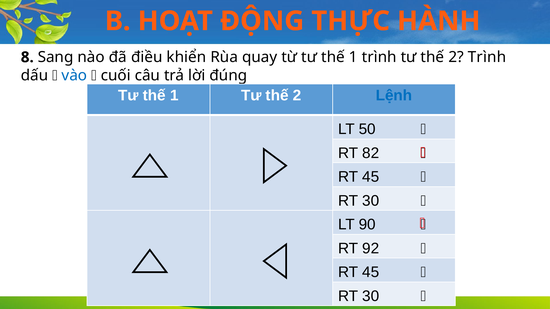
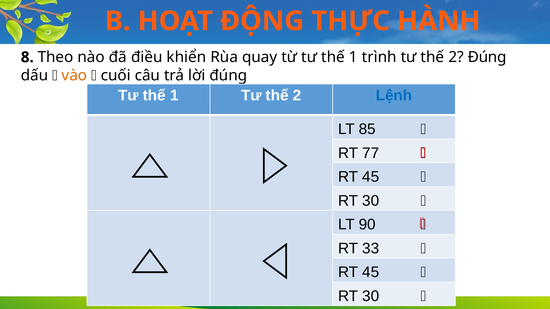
Sang: Sang -> Theo
2 Trình: Trình -> Đúng
vào colour: blue -> orange
50: 50 -> 85
82: 82 -> 77
92: 92 -> 33
